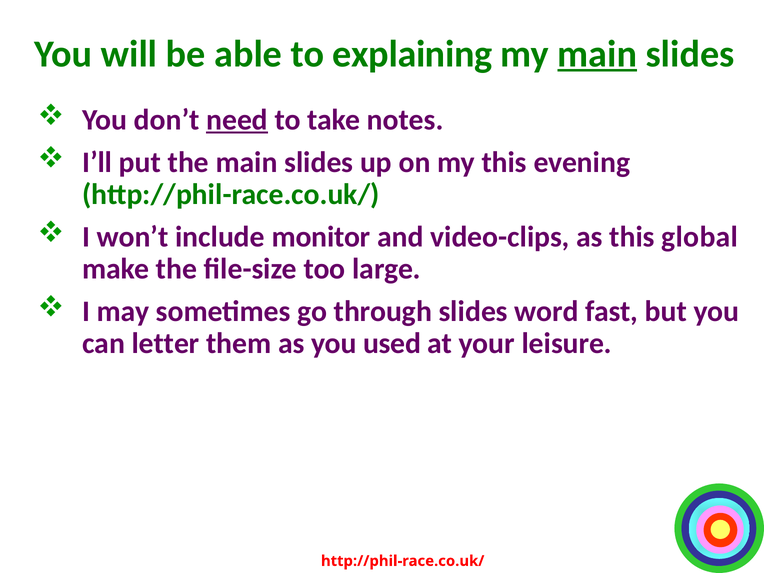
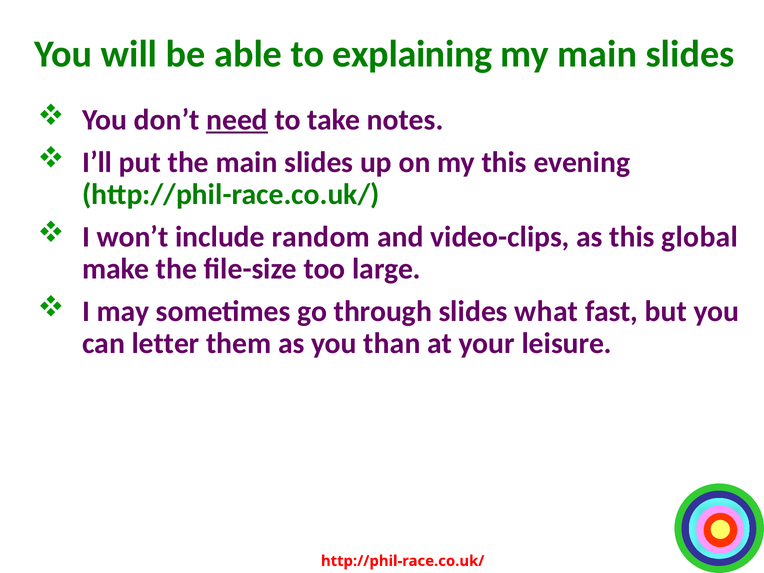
main at (597, 54) underline: present -> none
monitor: monitor -> random
word: word -> what
used: used -> than
